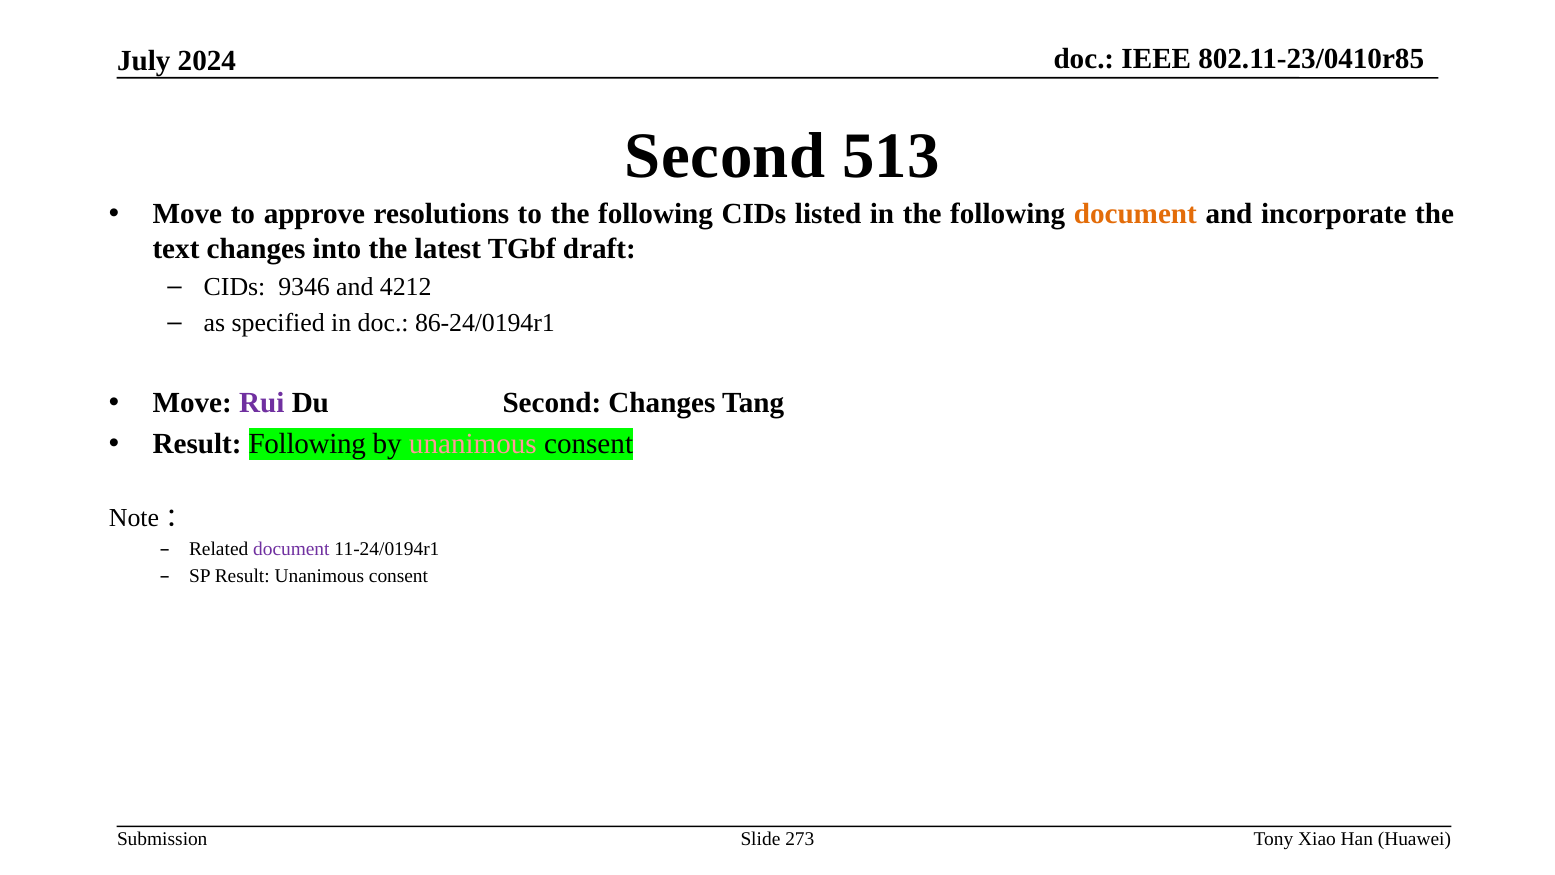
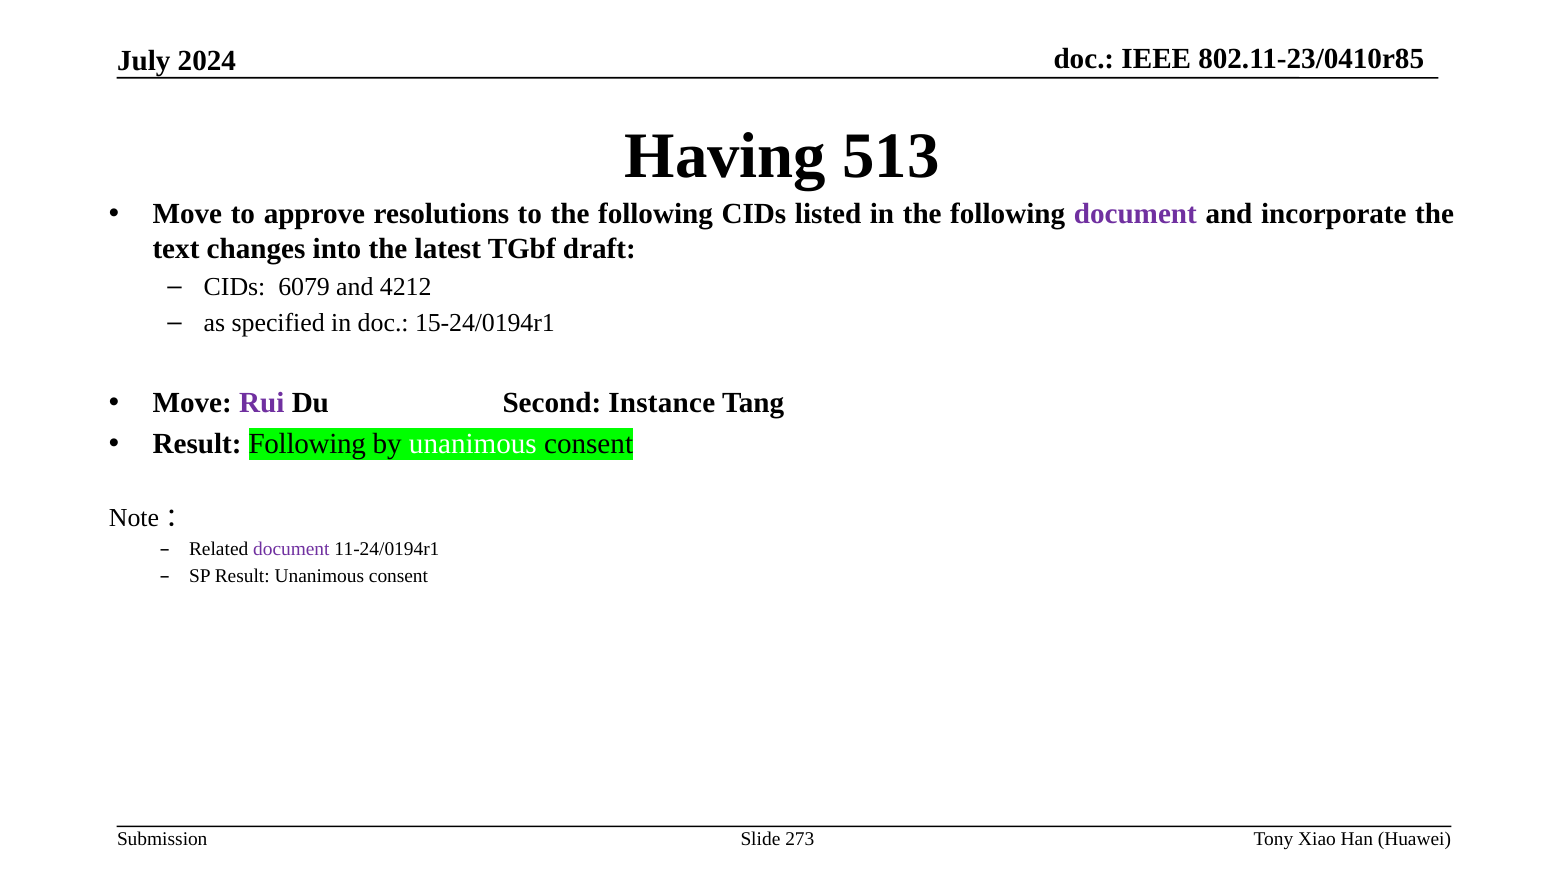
Second at (725, 156): Second -> Having
document at (1135, 214) colour: orange -> purple
9346: 9346 -> 6079
86-24/0194r1: 86-24/0194r1 -> 15-24/0194r1
Second Changes: Changes -> Instance
unanimous at (473, 444) colour: pink -> white
